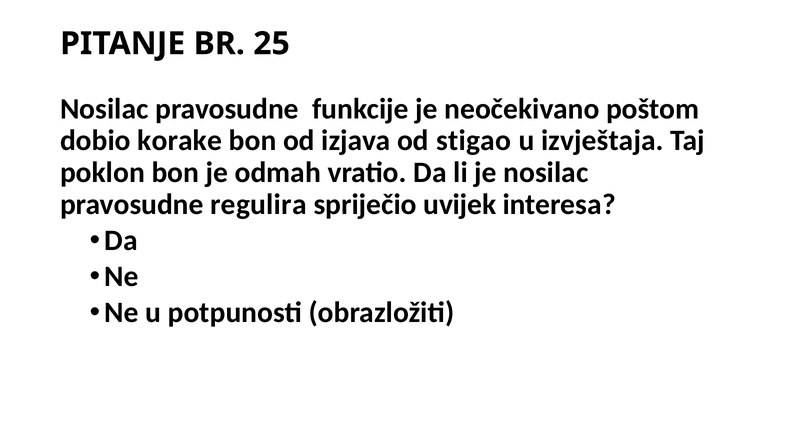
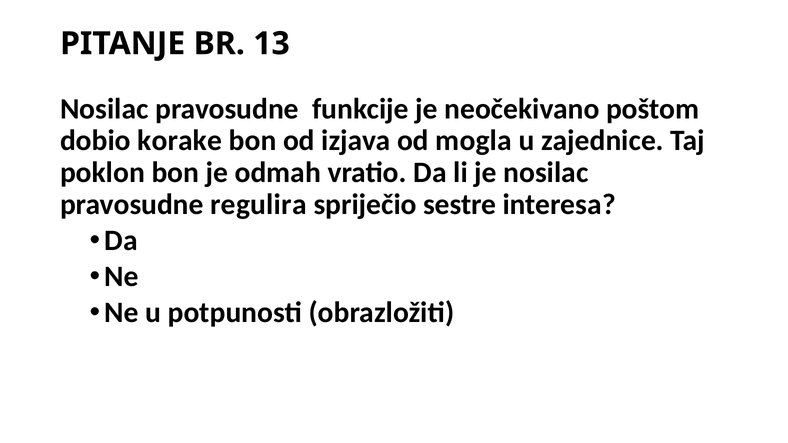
25: 25 -> 13
stigao: stigao -> mogla
izvještaja: izvještaja -> zajednice
uvijek: uvijek -> sestre
